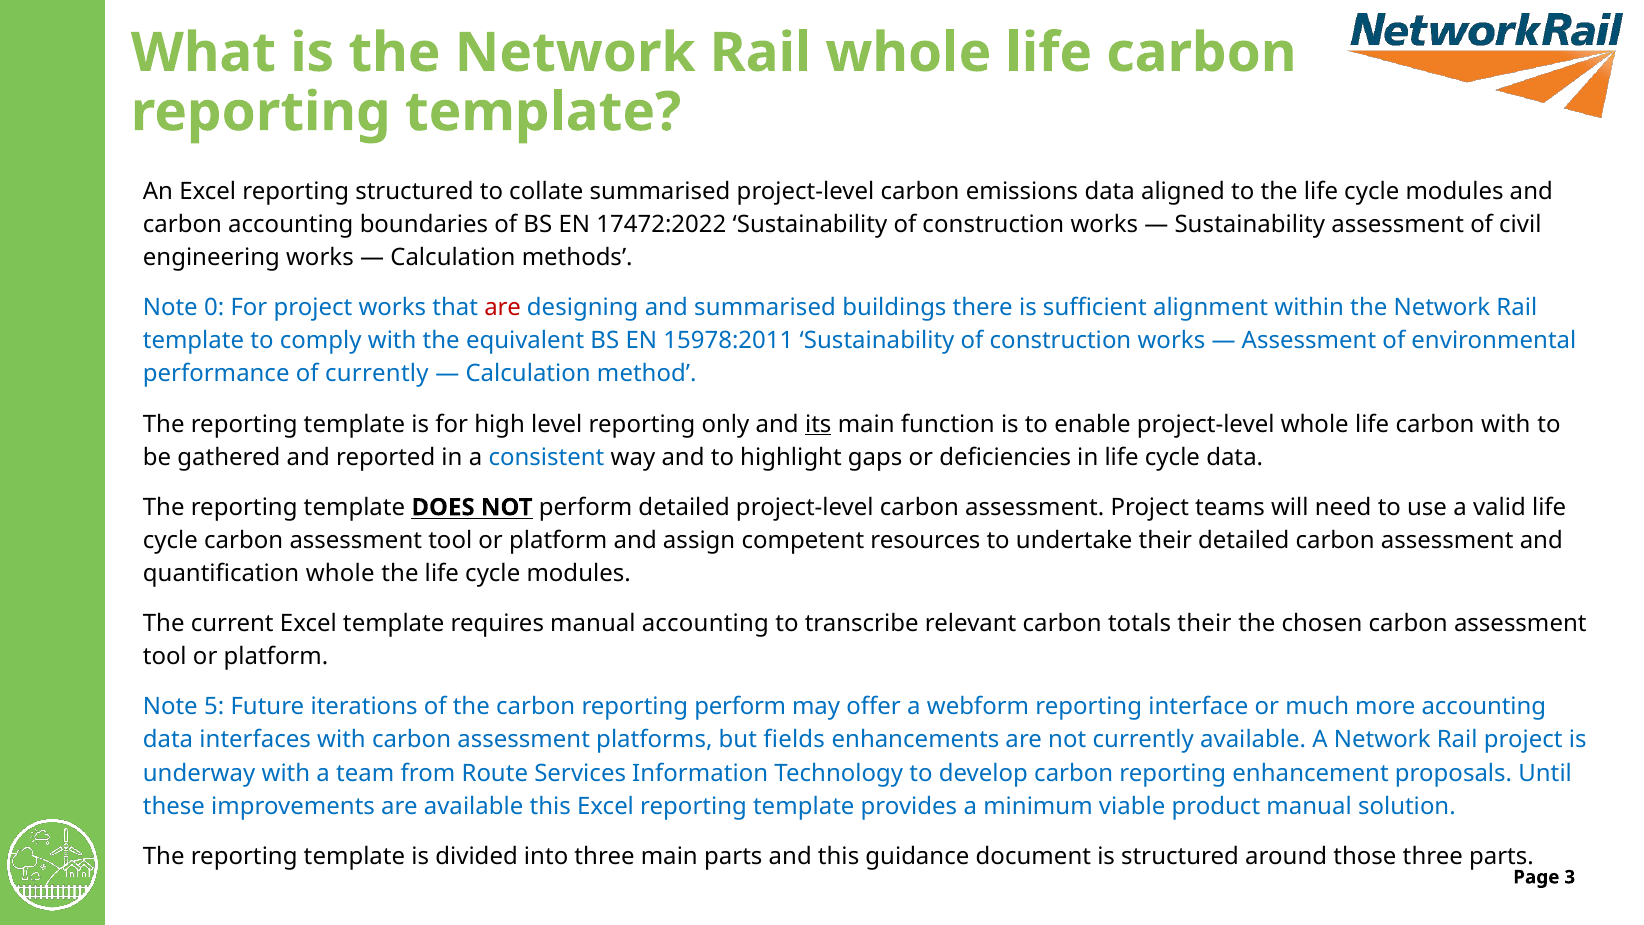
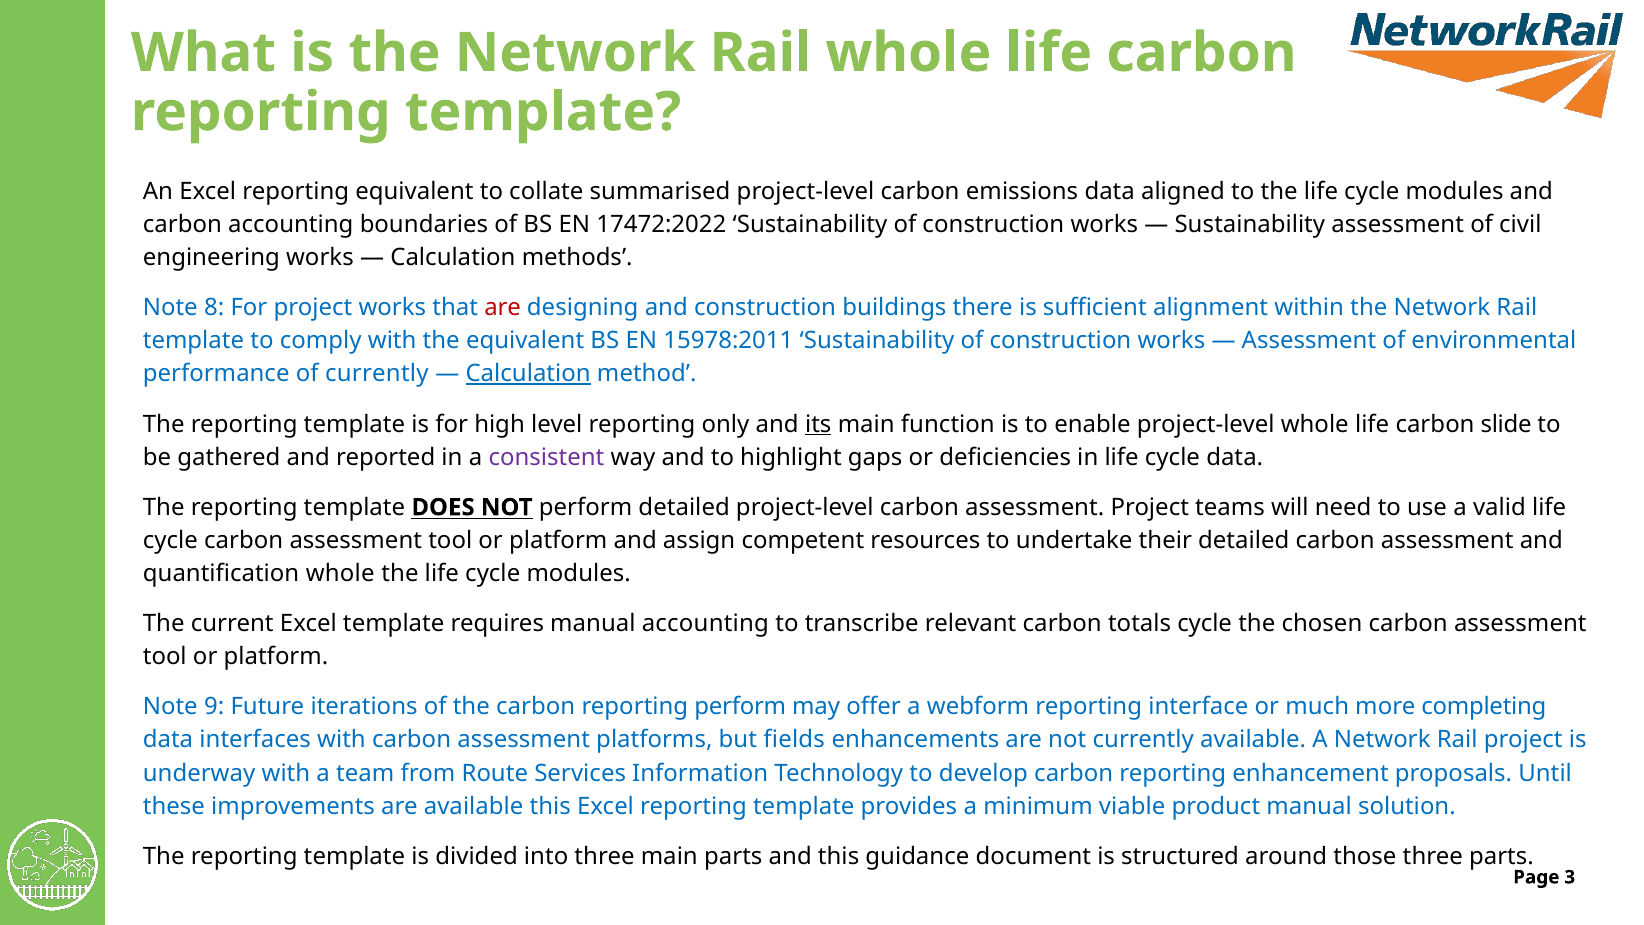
reporting structured: structured -> equivalent
0: 0 -> 8
and summarised: summarised -> construction
Calculation at (528, 374) underline: none -> present
carbon with: with -> slide
consistent colour: blue -> purple
totals their: their -> cycle
5: 5 -> 9
more accounting: accounting -> completing
